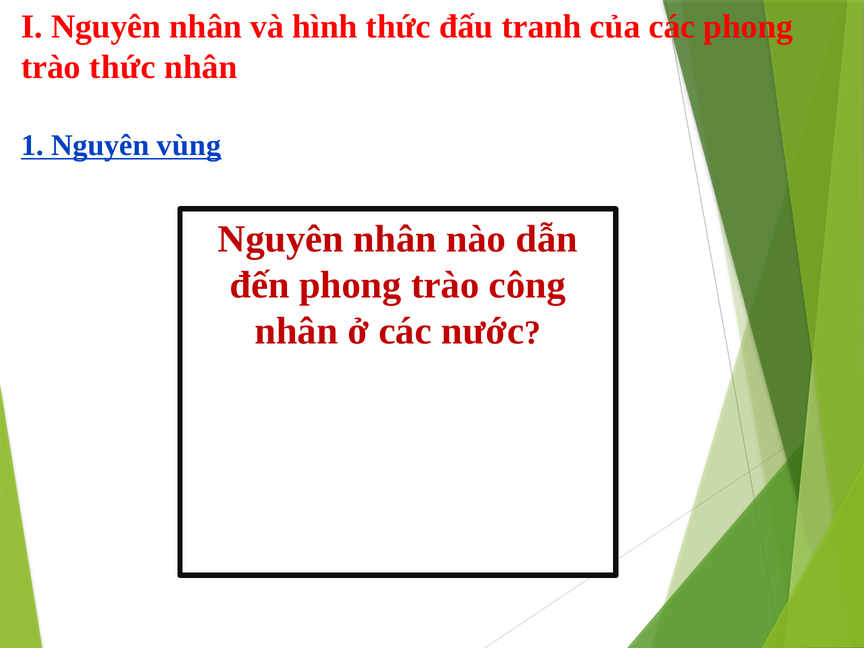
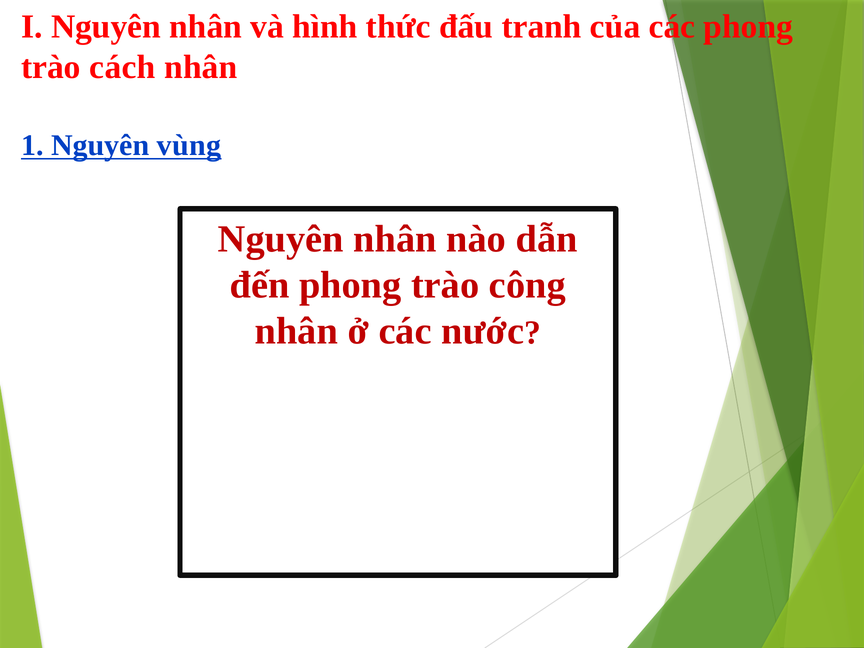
trào thức: thức -> cách
